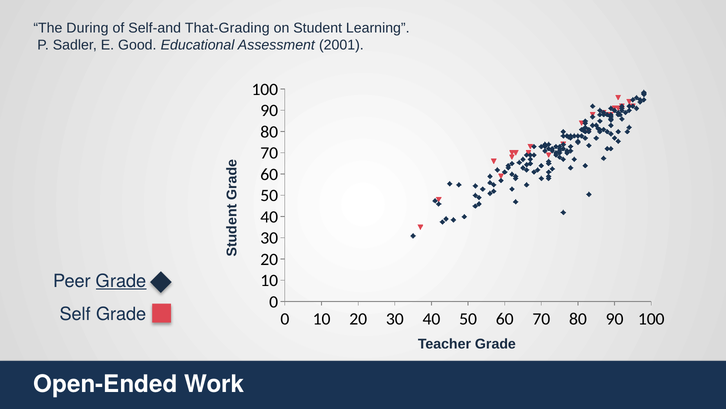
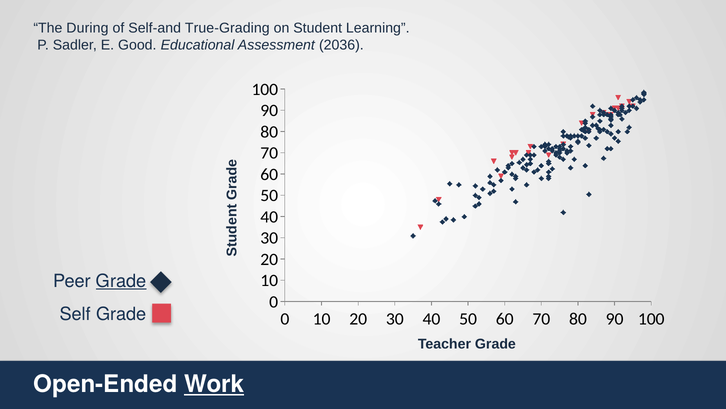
That-Grading: That-Grading -> True-Grading
2001: 2001 -> 2036
Work underline: none -> present
